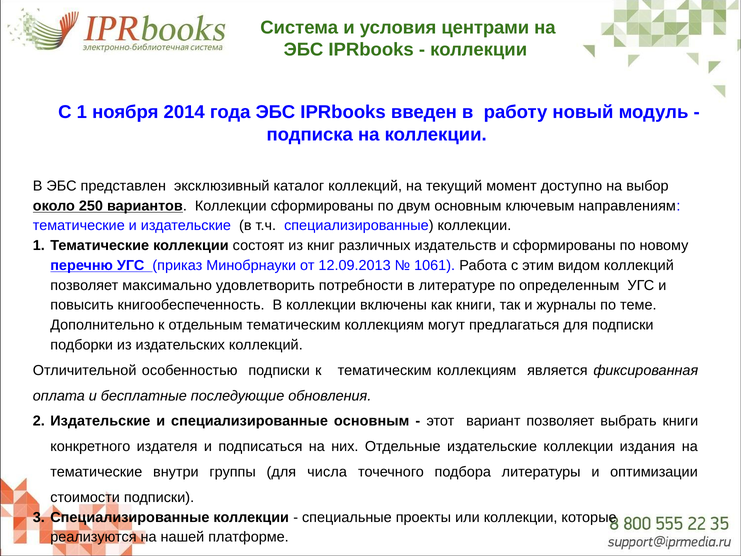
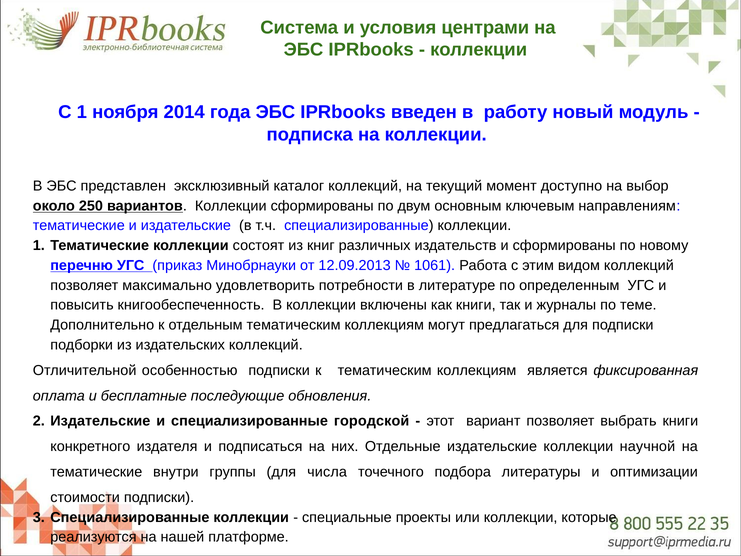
специализированные основным: основным -> городской
издания: издания -> научной
